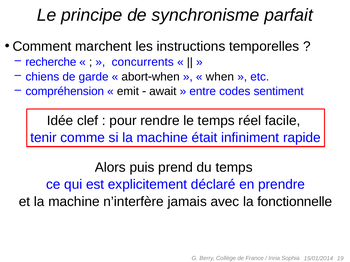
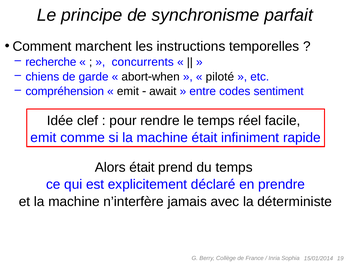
when at (220, 77): when -> piloté
tenir at (43, 138): tenir -> emit
Alors puis: puis -> était
fonctionnelle: fonctionnelle -> déterministe
